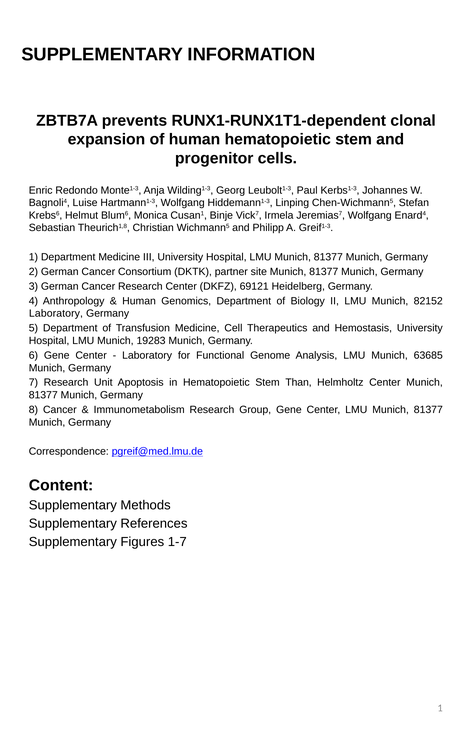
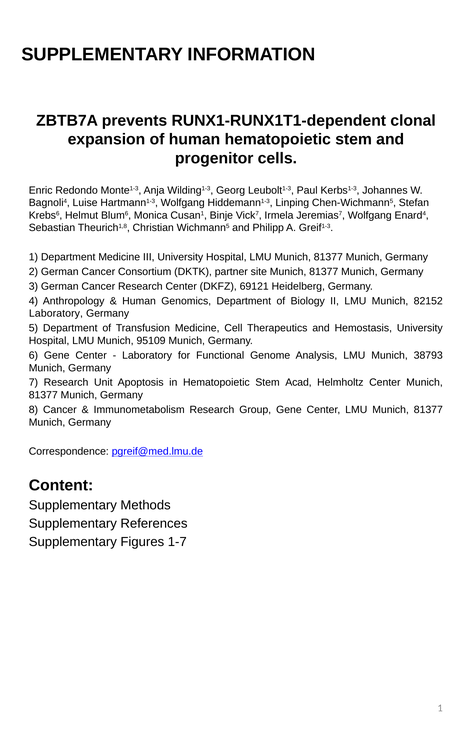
19283: 19283 -> 95109
63685: 63685 -> 38793
Than: Than -> Acad
